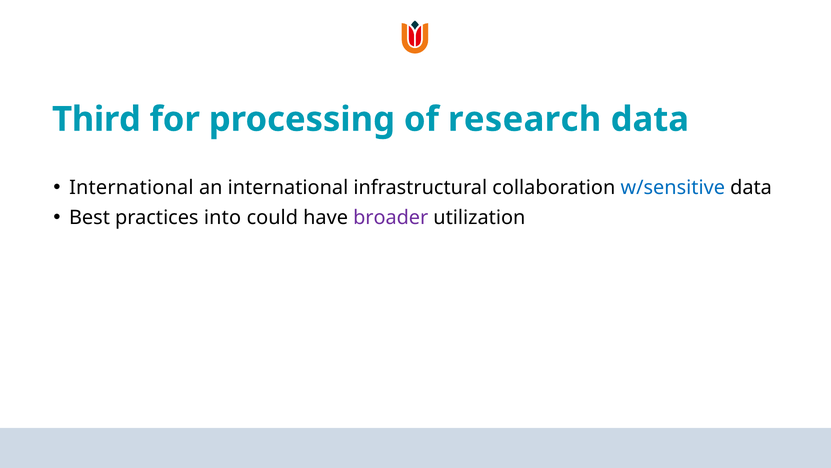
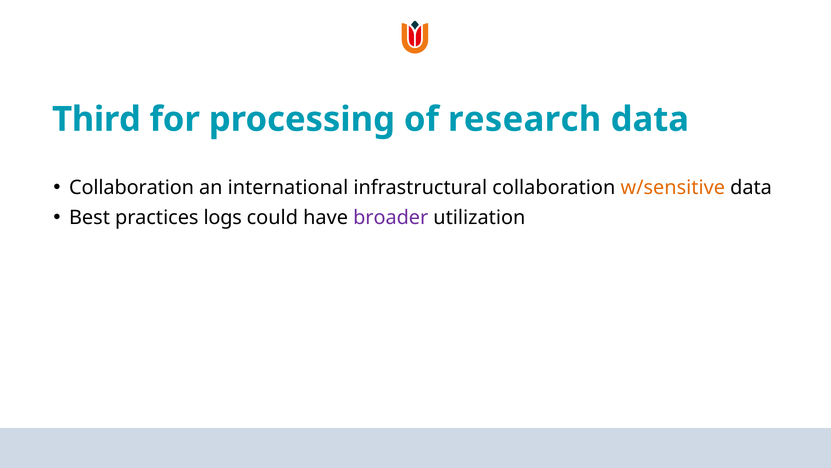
International at (131, 188): International -> Collaboration
w/sensitive colour: blue -> orange
into: into -> logs
